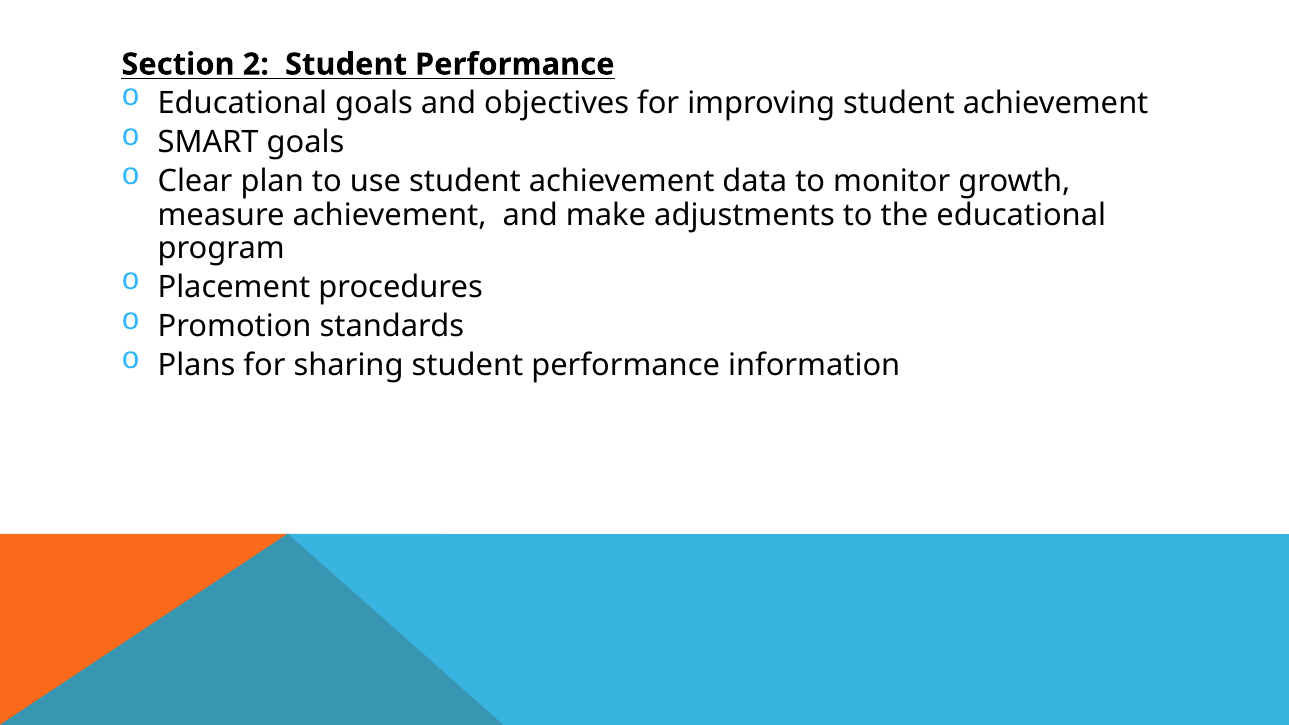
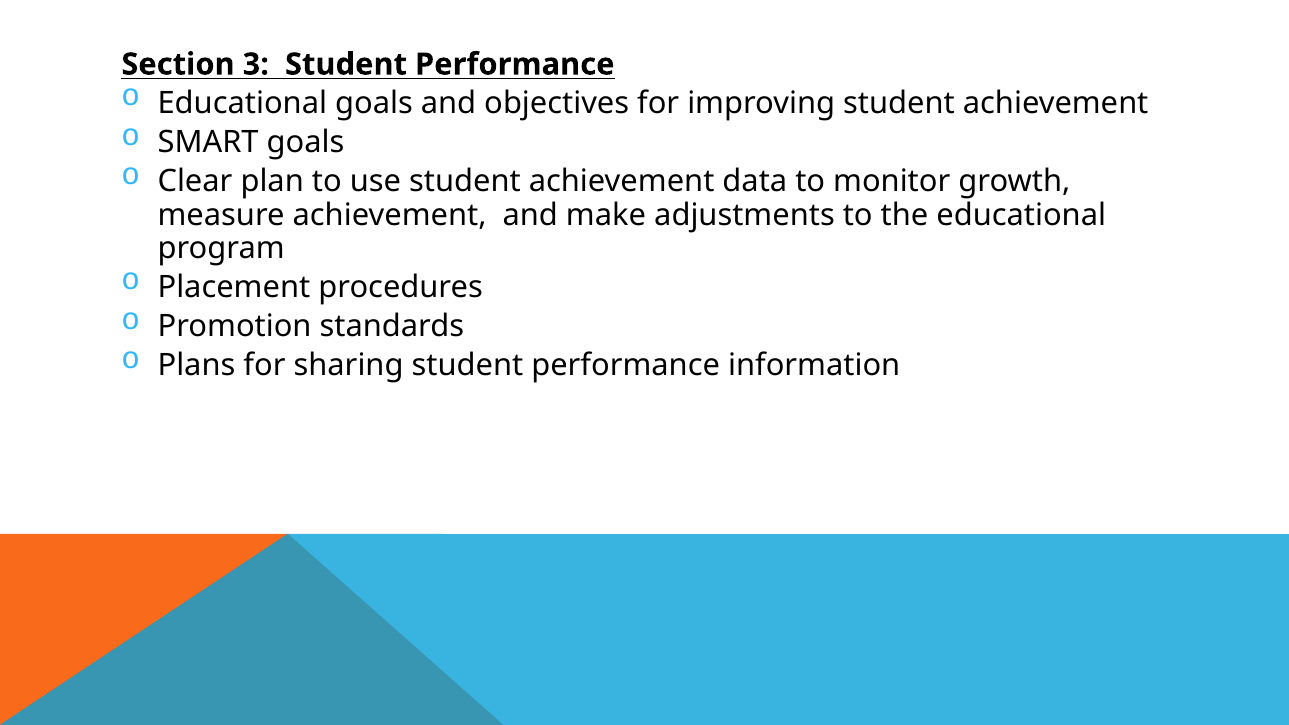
2: 2 -> 3
